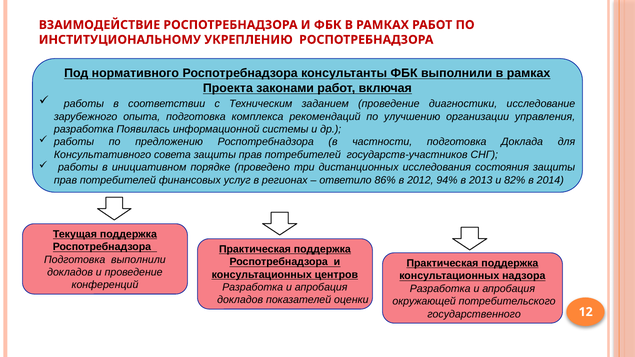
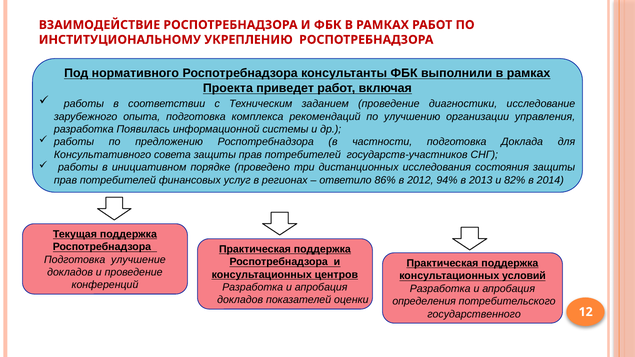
законами: законами -> приведет
Подготовка выполнили: выполнили -> улучшение
надзора: надзора -> условий
окружающей: окружающей -> определения
